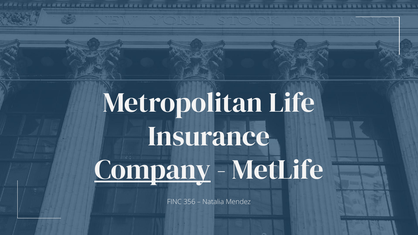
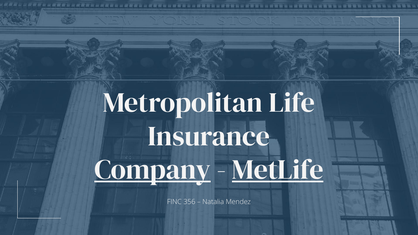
MetLife underline: none -> present
